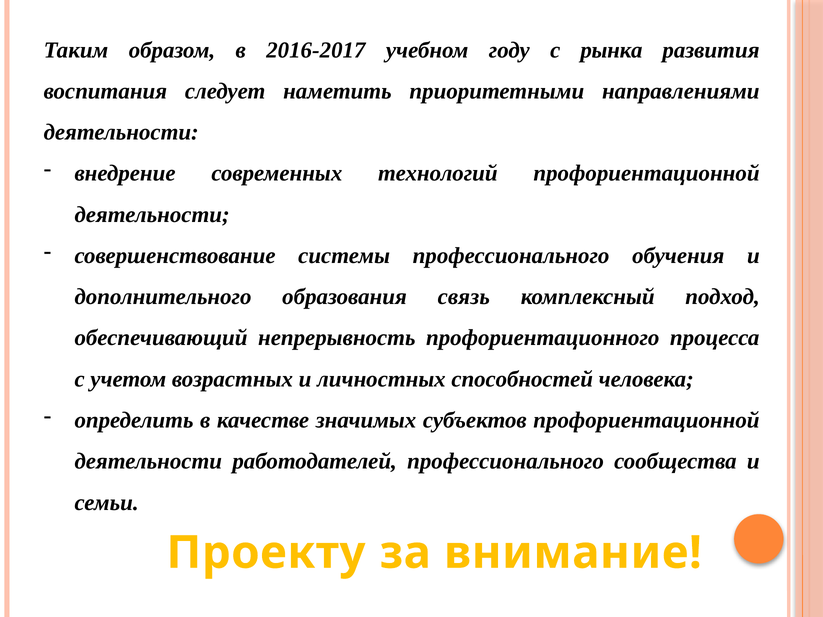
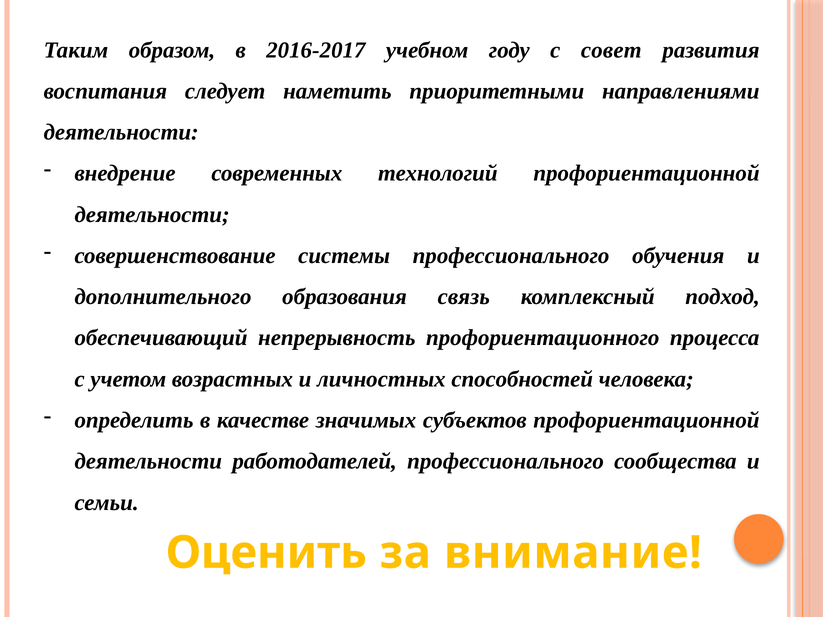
рынка: рынка -> совет
Проекту: Проекту -> Оценить
